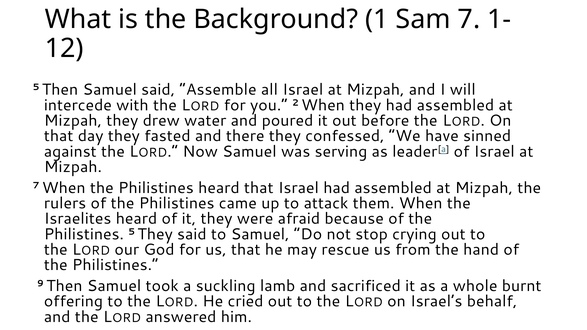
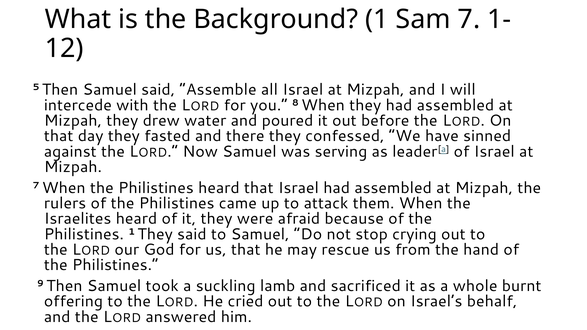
2: 2 -> 8
Philistines 5: 5 -> 1
